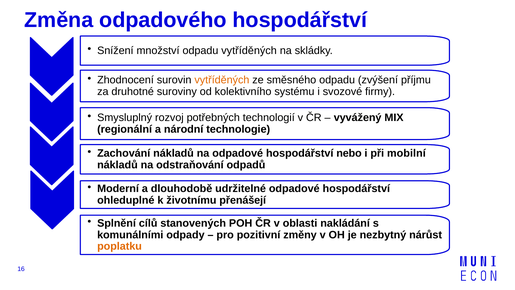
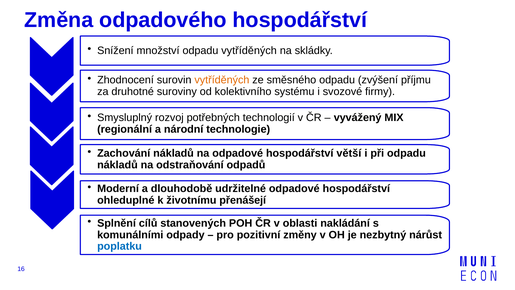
nebo: nebo -> větší
při mobilní: mobilní -> odpadu
poplatku colour: orange -> blue
